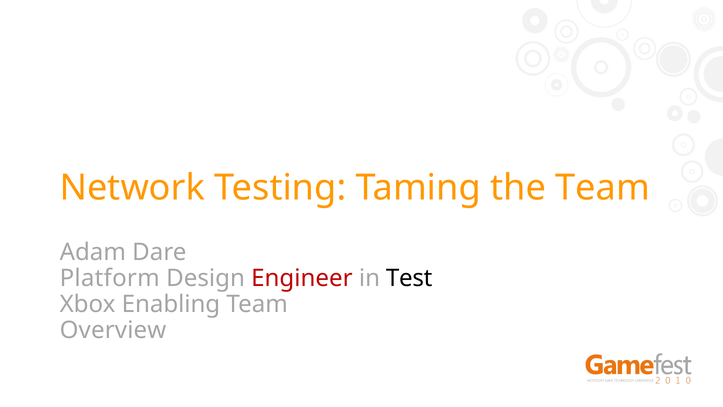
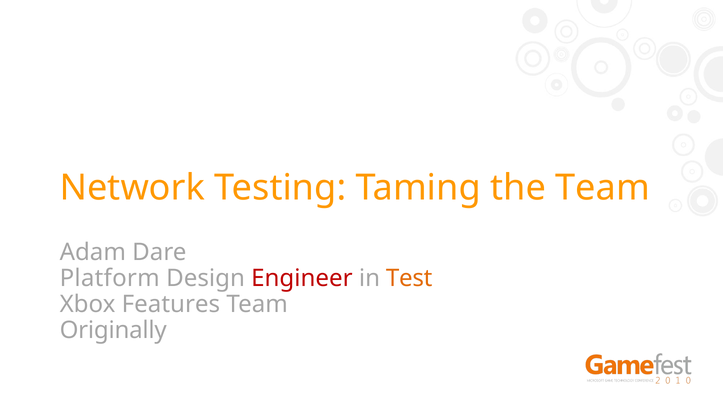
Test colour: black -> orange
Enabling: Enabling -> Features
Overview: Overview -> Originally
